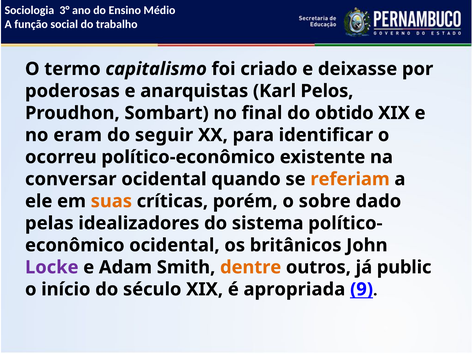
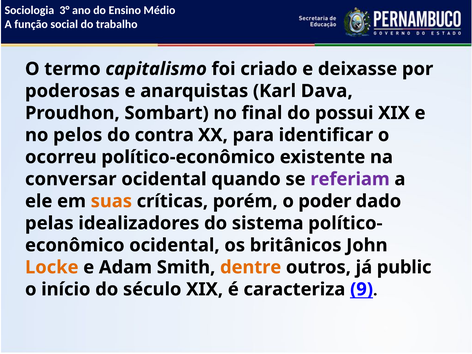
Pelos: Pelos -> Dava
obtido: obtido -> possui
eram: eram -> pelos
seguir: seguir -> contra
referiam colour: orange -> purple
sobre: sobre -> poder
Locke colour: purple -> orange
apropriada: apropriada -> caracteriza
